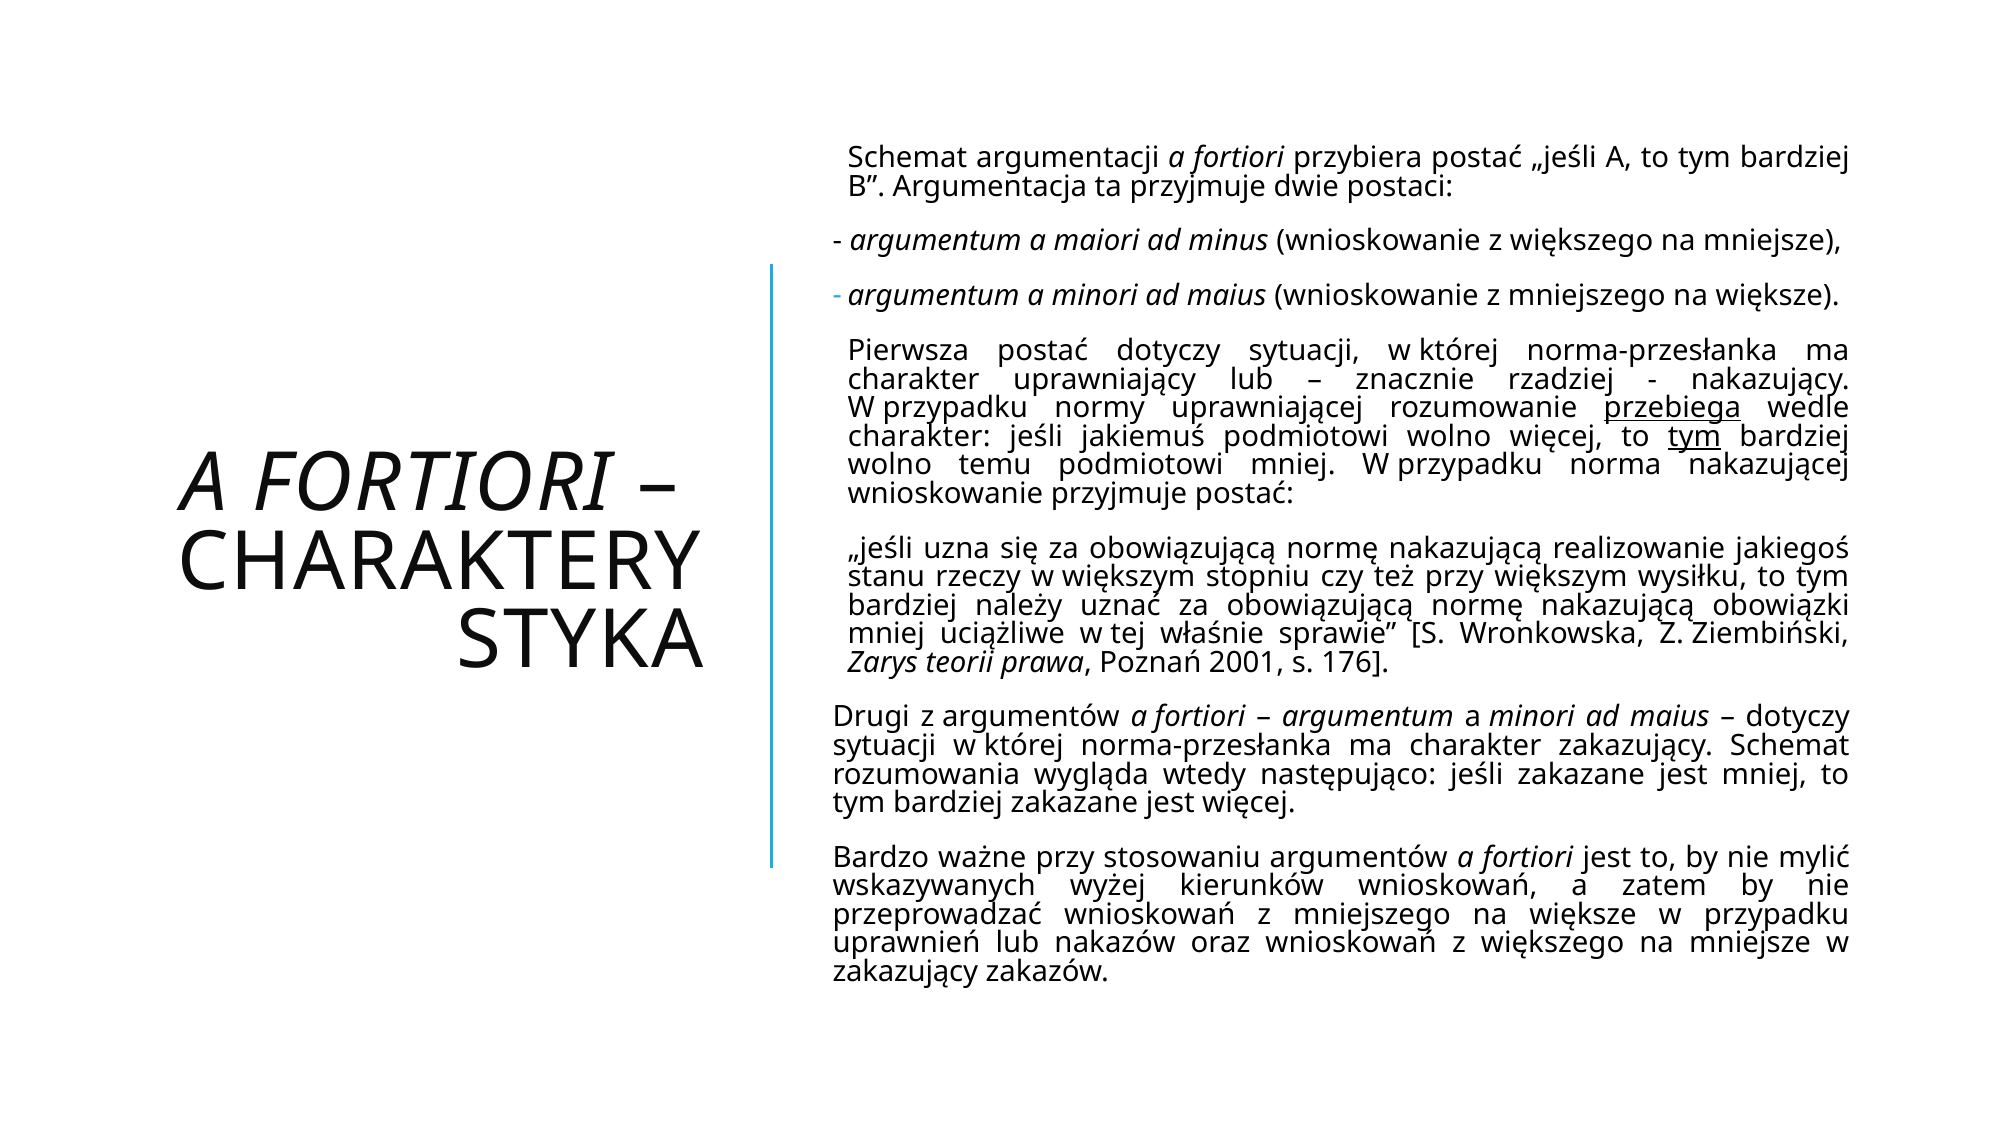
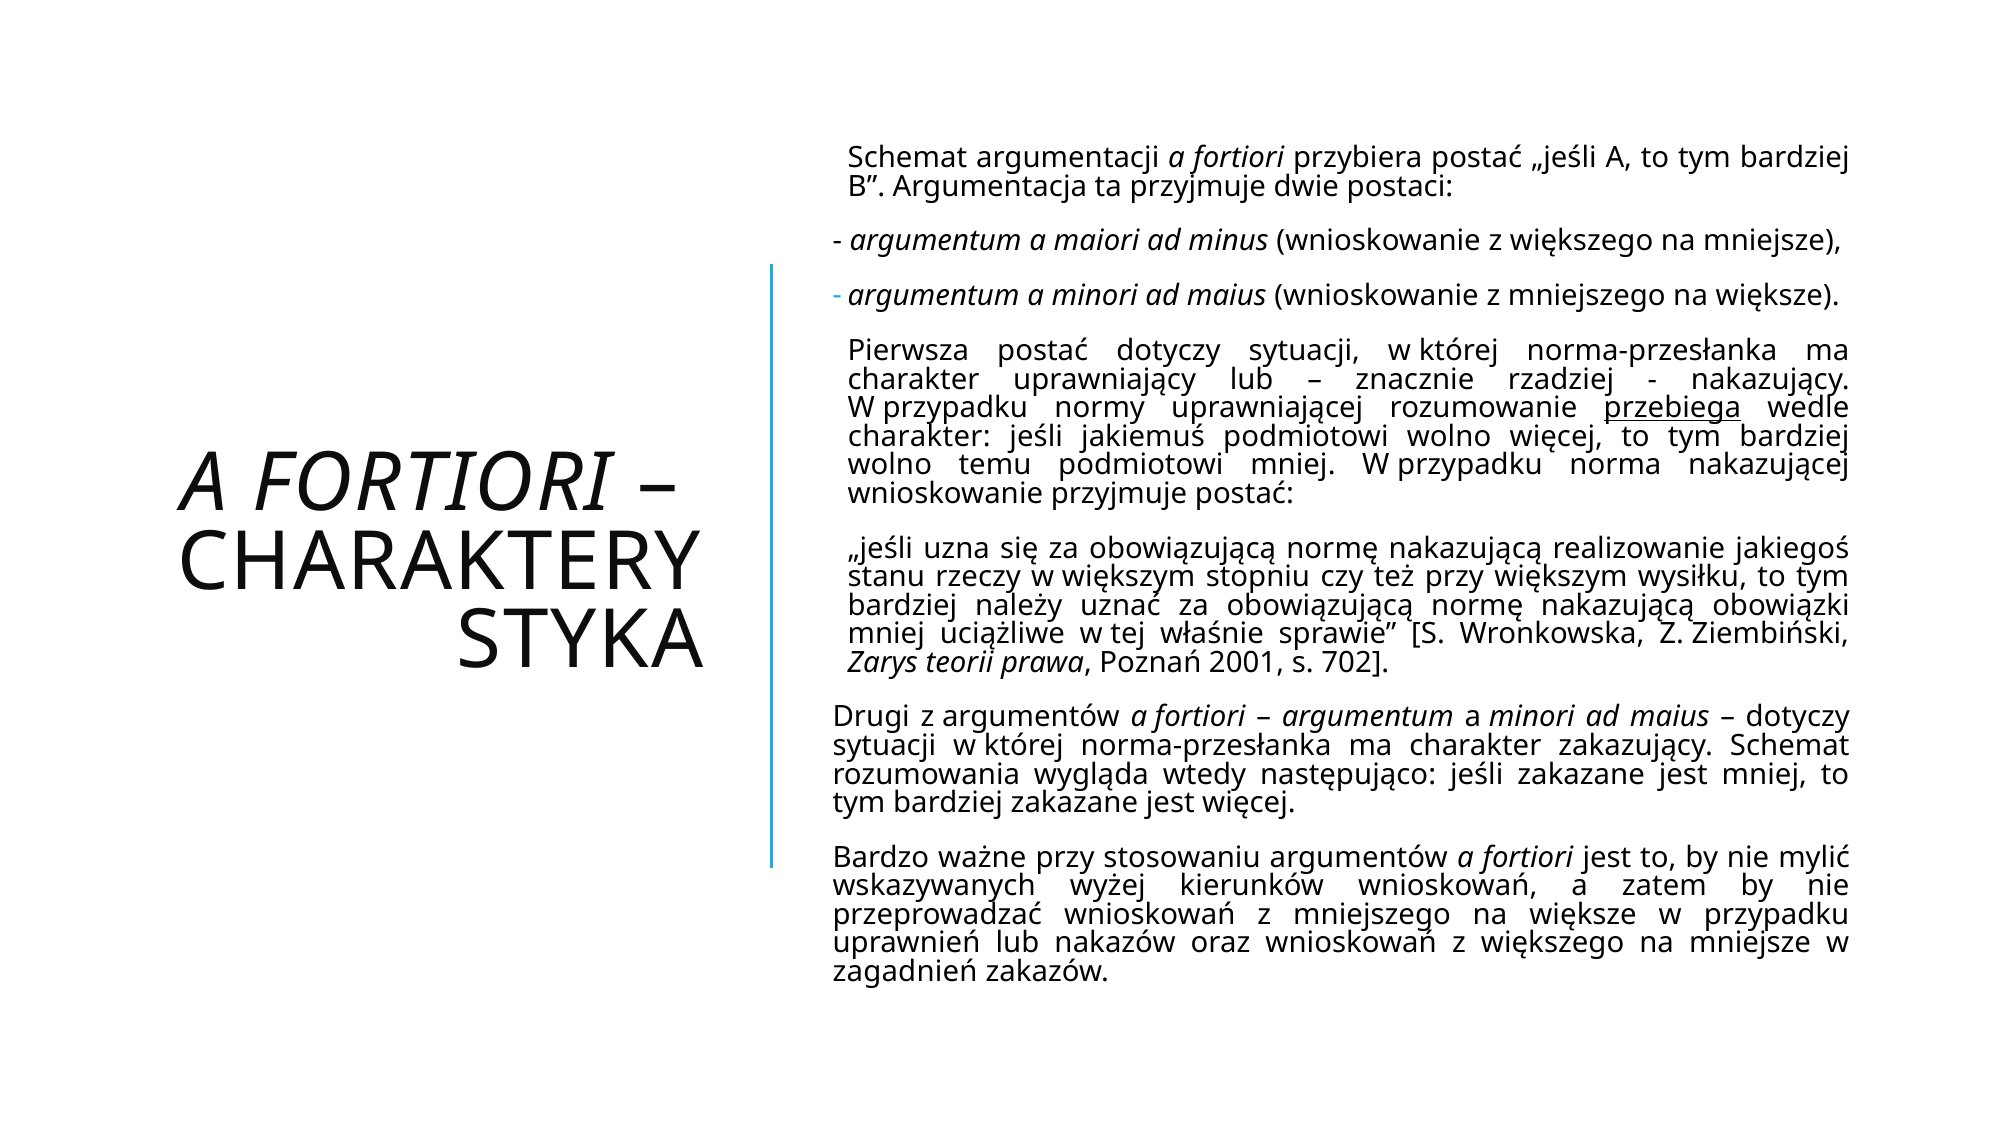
tym at (1694, 436) underline: present -> none
176: 176 -> 702
zakazujący at (905, 972): zakazujący -> zagadnień
